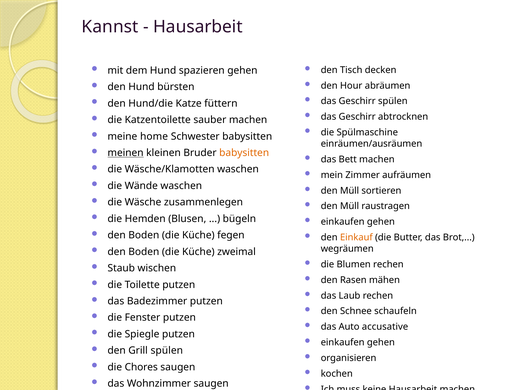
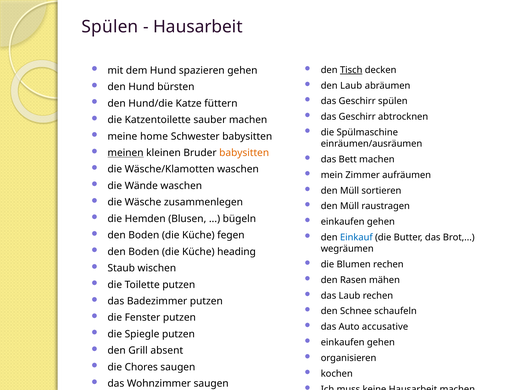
Kannst at (110, 27): Kannst -> Spülen
Tisch underline: none -> present
den Hour: Hour -> Laub
Einkauf colour: orange -> blue
zweimal: zweimal -> heading
Grill spülen: spülen -> absent
